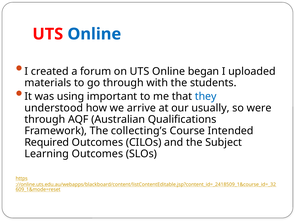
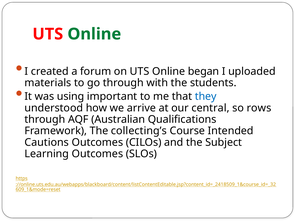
Online at (94, 34) colour: blue -> green
usually: usually -> central
were: were -> rows
Required: Required -> Cautions
